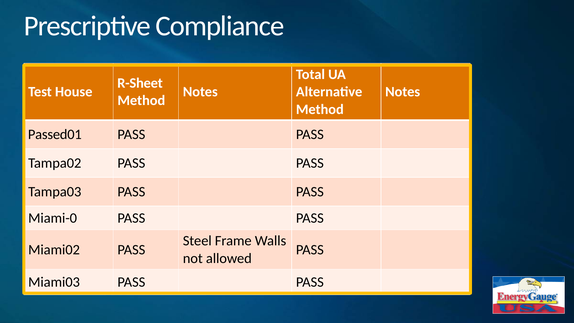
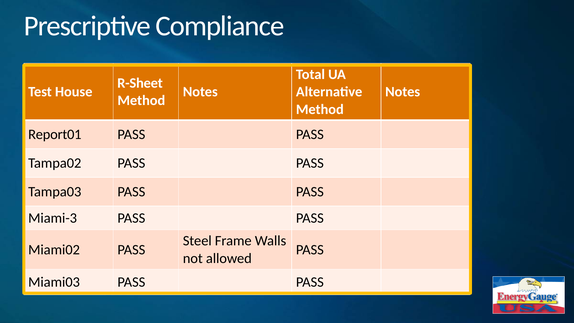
Passed01: Passed01 -> Report01
Miami-0: Miami-0 -> Miami-3
